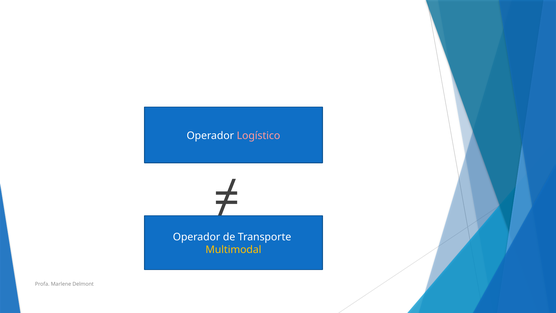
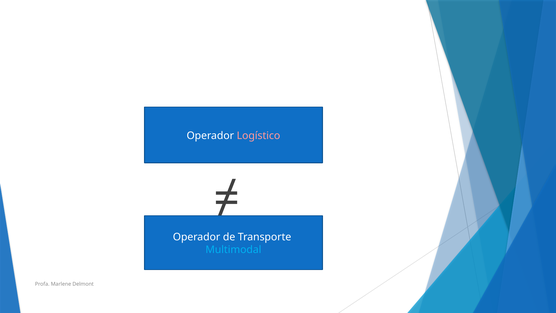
Multimodal colour: yellow -> light blue
